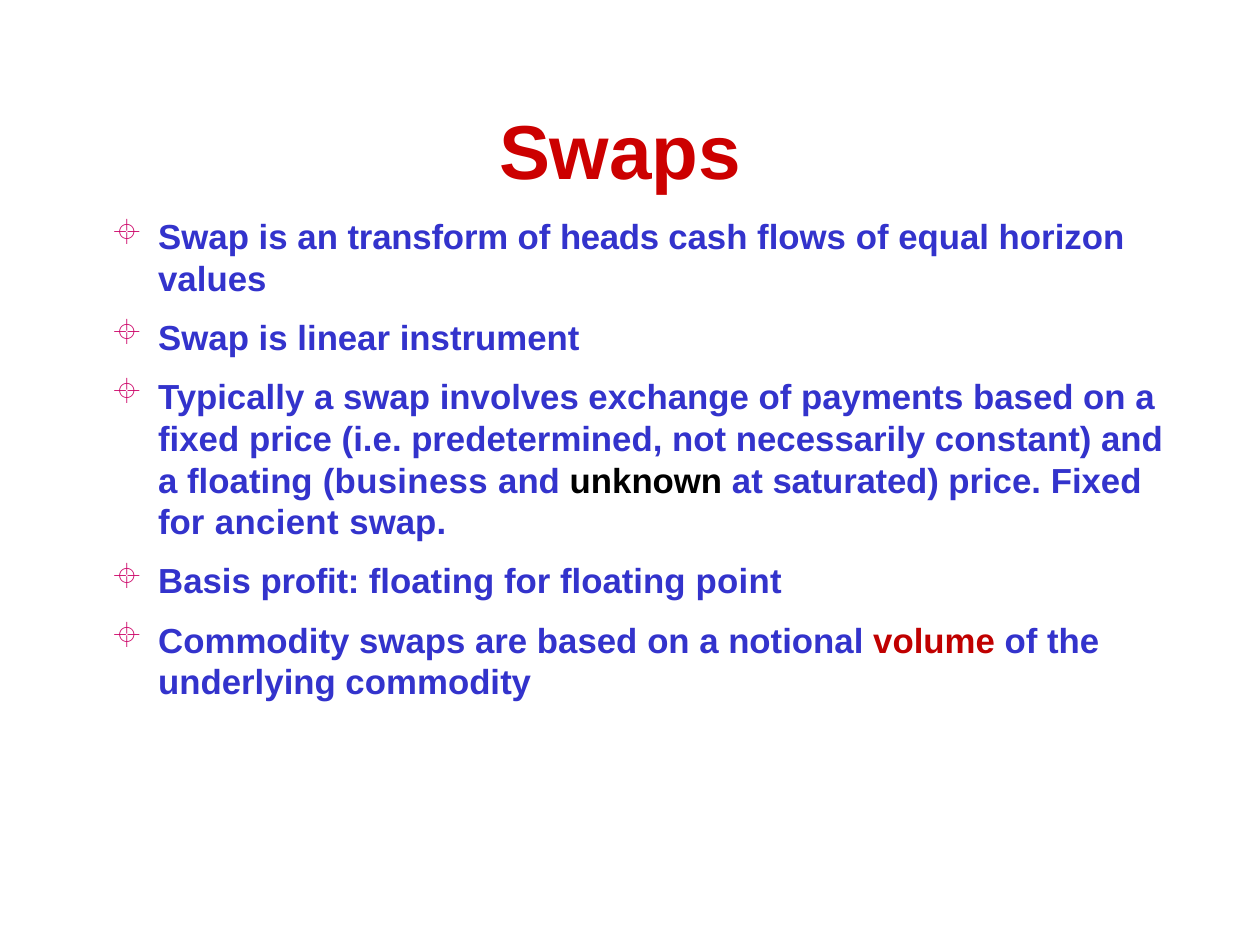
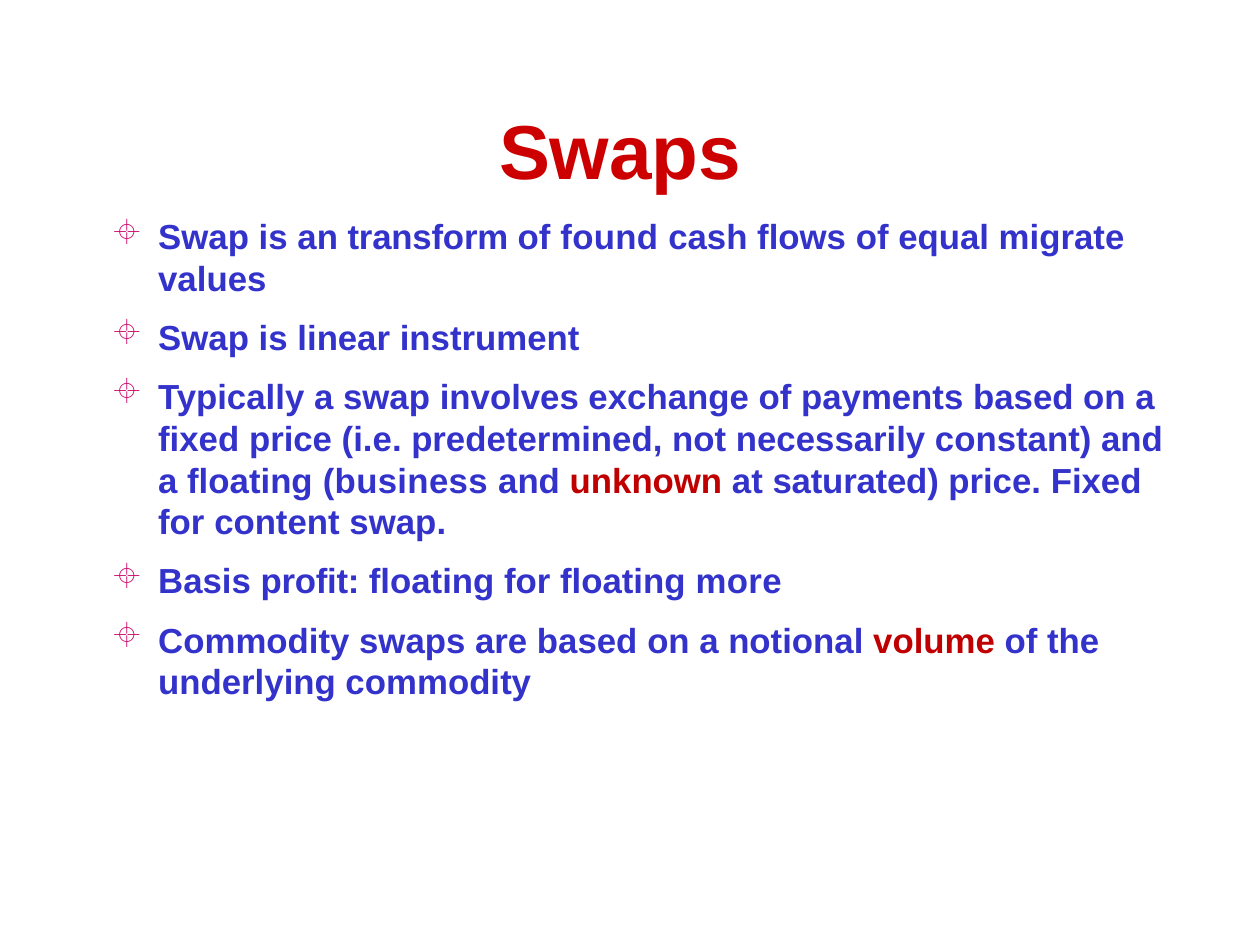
heads: heads -> found
horizon: horizon -> migrate
unknown colour: black -> red
ancient: ancient -> content
point: point -> more
